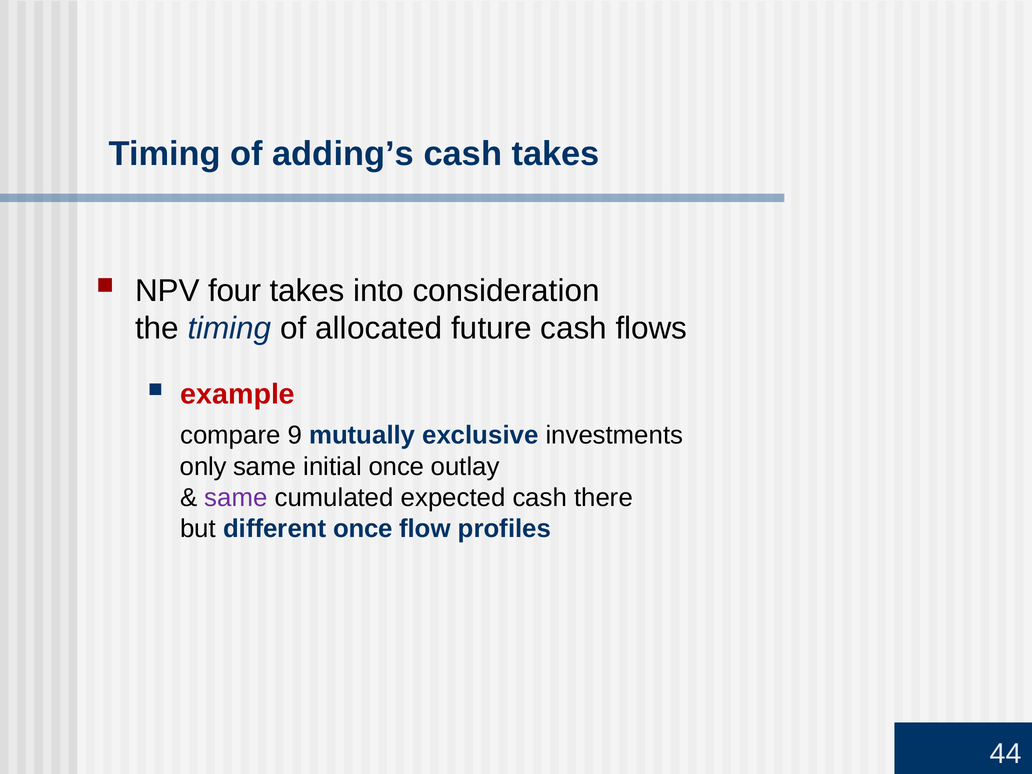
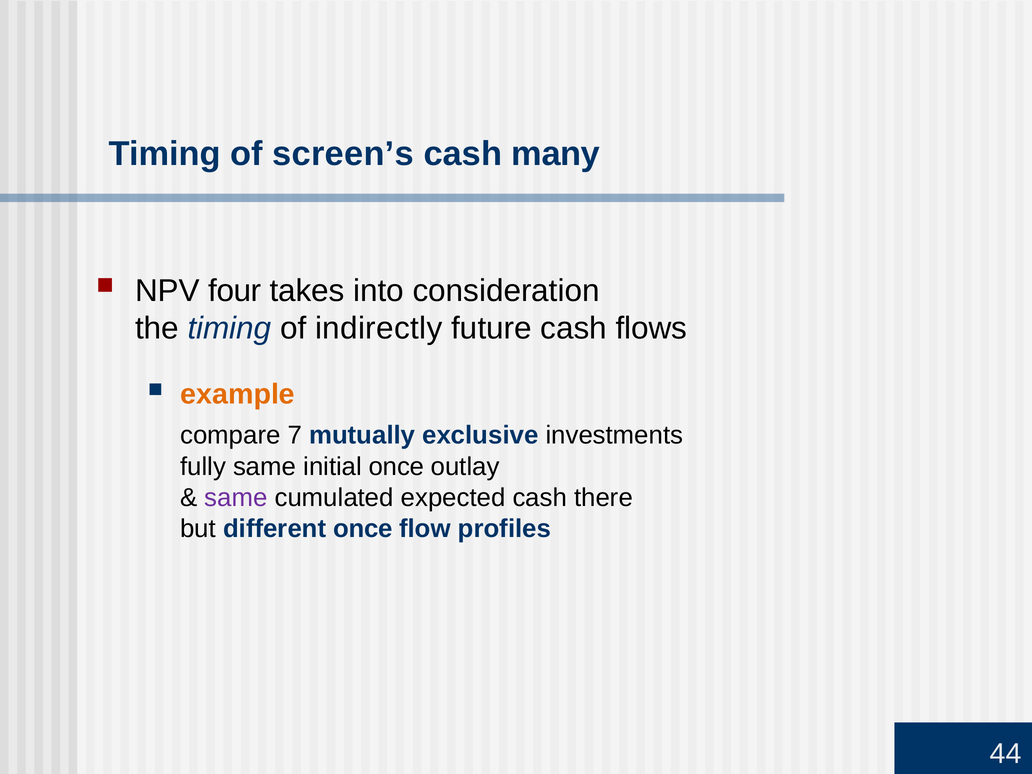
adding’s: adding’s -> screen’s
cash takes: takes -> many
allocated: allocated -> indirectly
example colour: red -> orange
9: 9 -> 7
only: only -> fully
